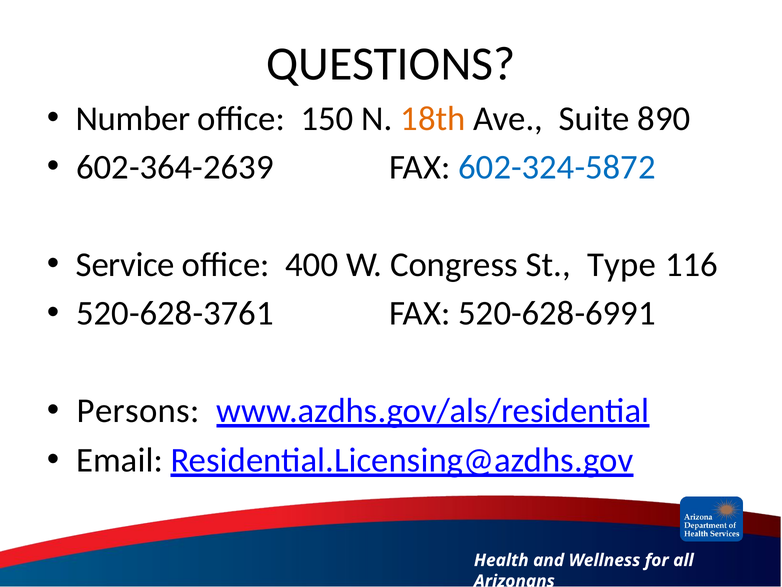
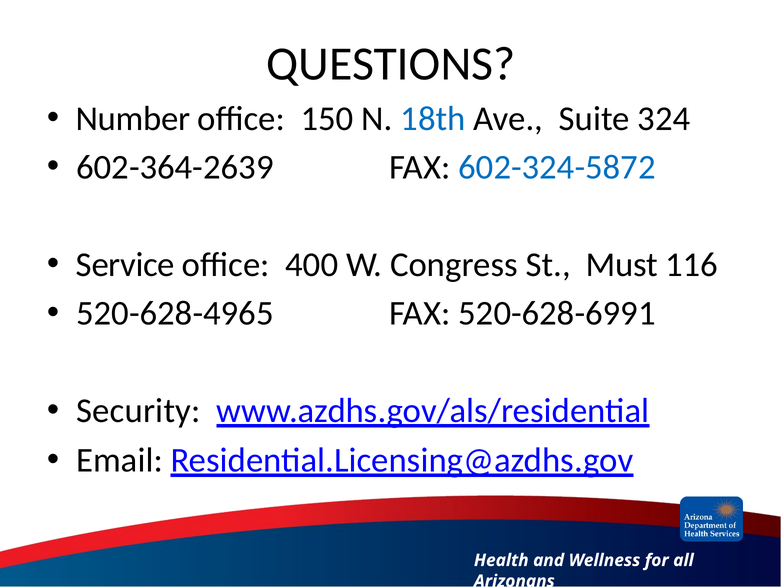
18th colour: orange -> blue
890: 890 -> 324
Type: Type -> Must
520-628-3761: 520-628-3761 -> 520-628-4965
Persons: Persons -> Security
